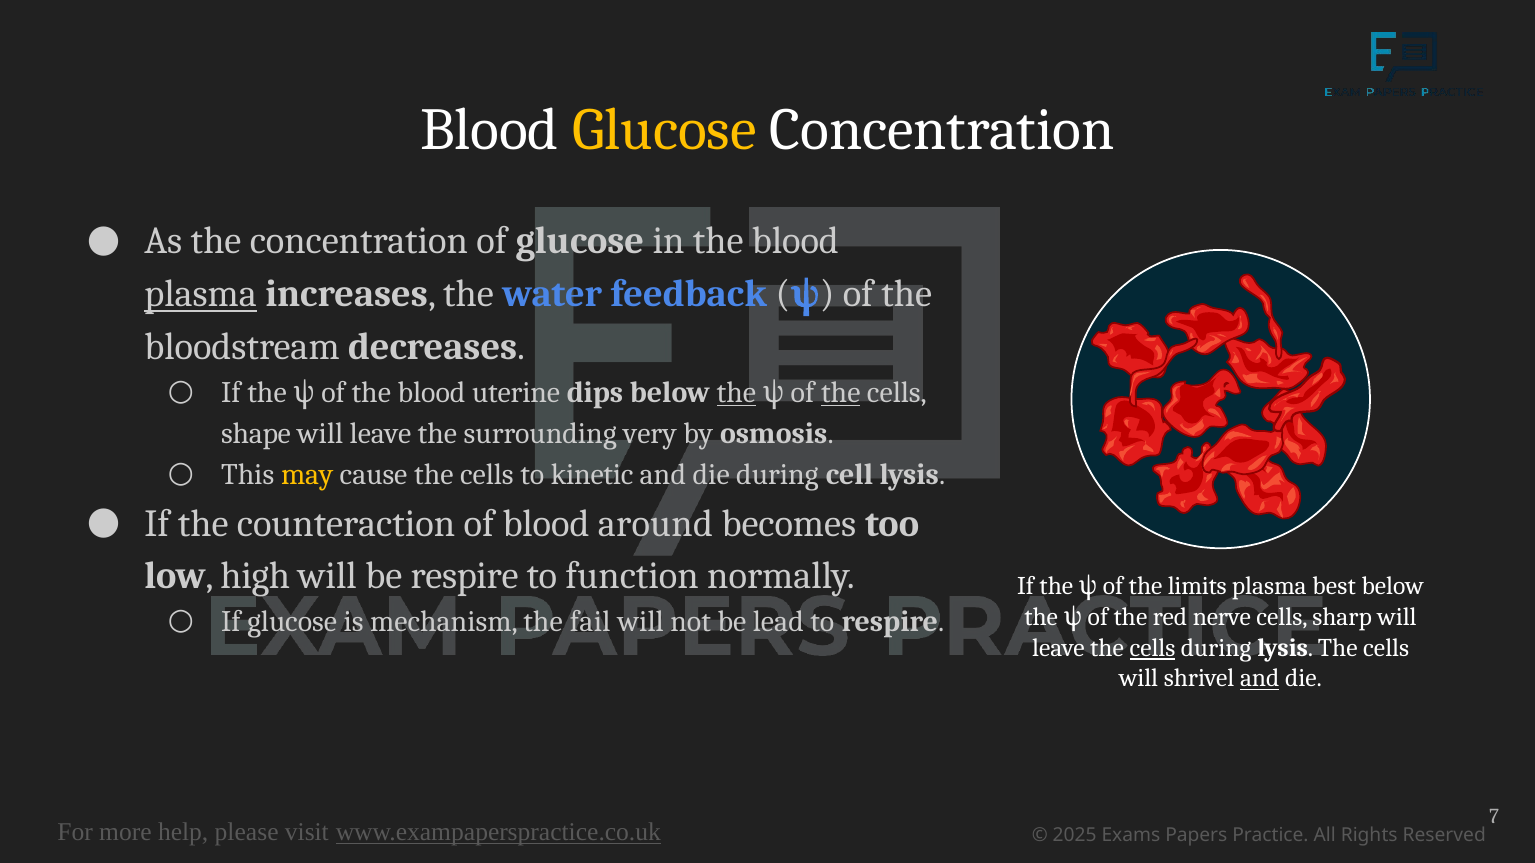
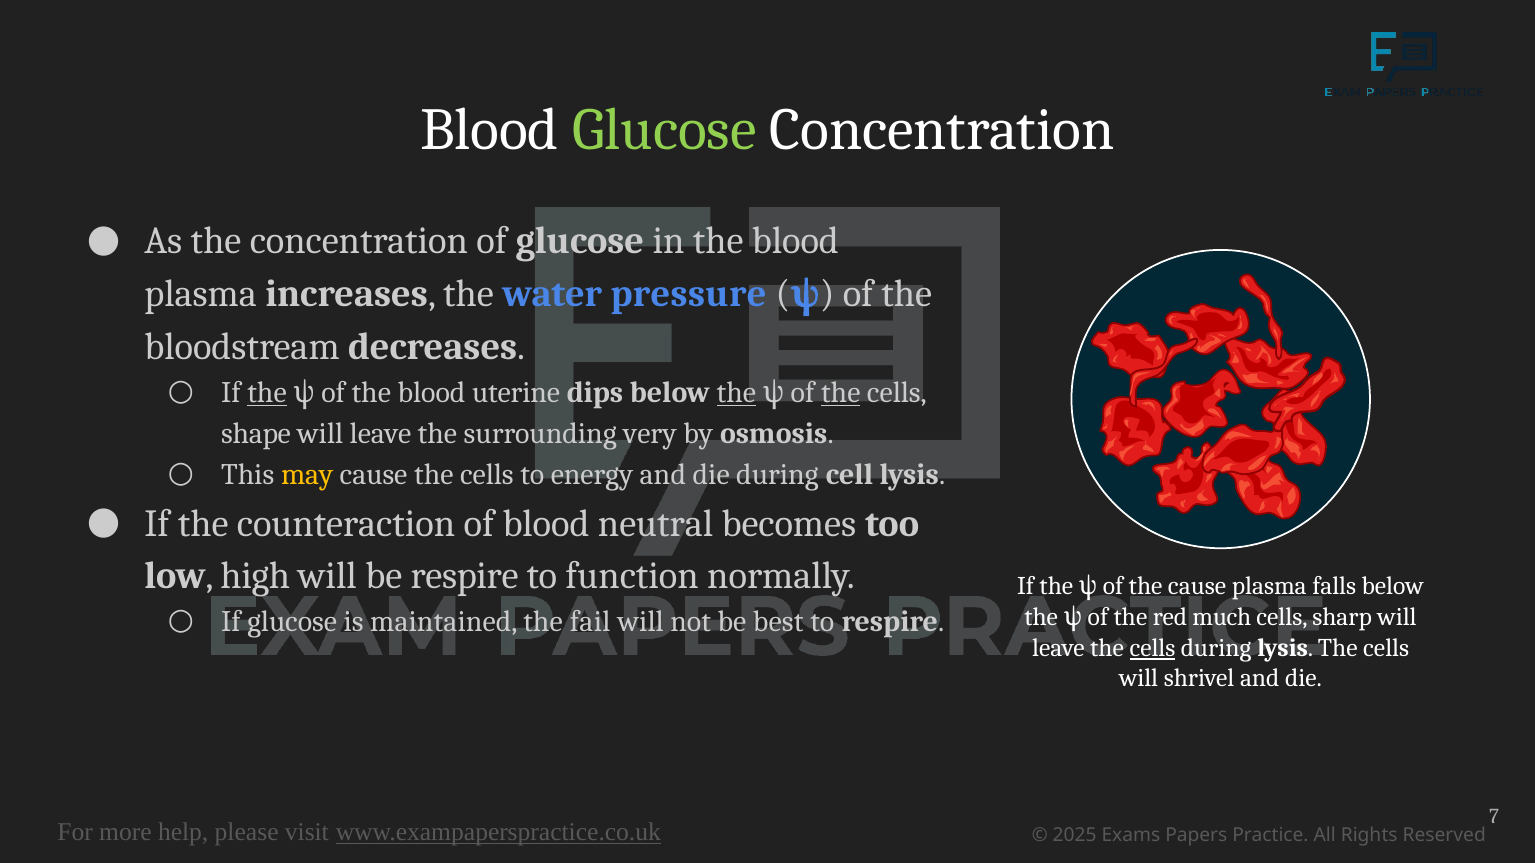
Glucose at (664, 130) colour: yellow -> light green
plasma at (201, 294) underline: present -> none
feedback: feedback -> pressure
the at (267, 393) underline: none -> present
kinetic: kinetic -> energy
around: around -> neutral
the limits: limits -> cause
best: best -> falls
nerve: nerve -> much
mechanism: mechanism -> maintained
lead: lead -> best
and at (1260, 679) underline: present -> none
